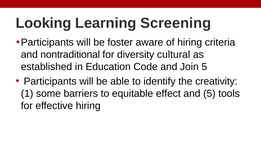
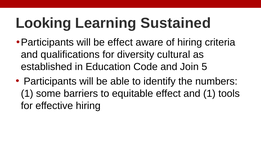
Screening: Screening -> Sustained
be foster: foster -> effect
nontraditional: nontraditional -> qualifications
creativity: creativity -> numbers
and 5: 5 -> 1
